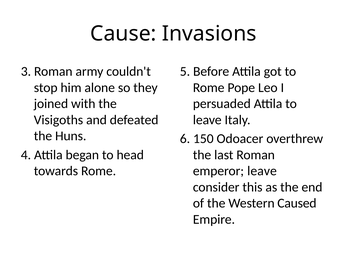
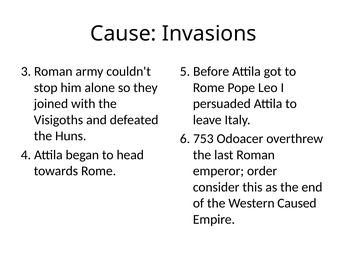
150: 150 -> 753
emperor leave: leave -> order
